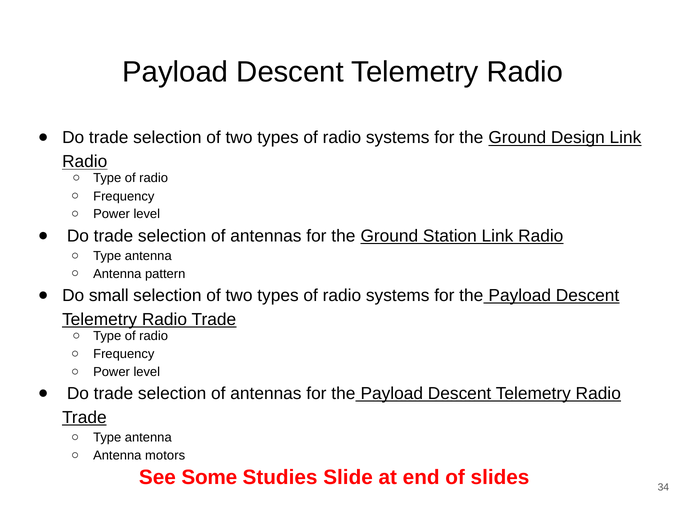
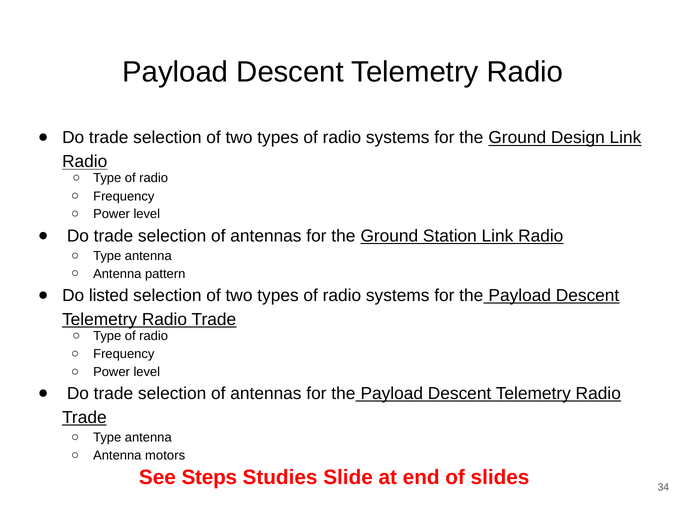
small: small -> listed
Some: Some -> Steps
